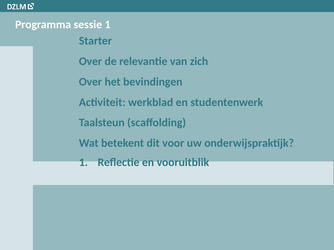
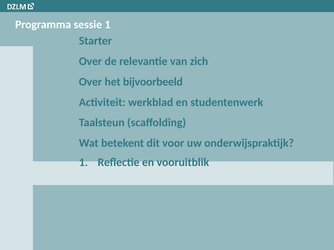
bevindingen: bevindingen -> bijvoorbeeld
